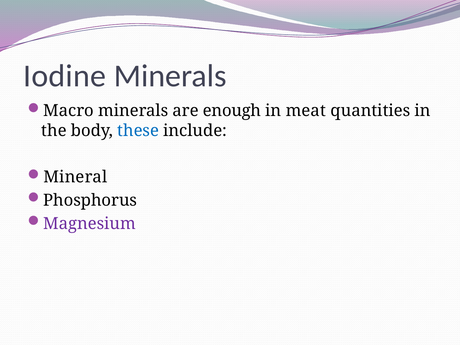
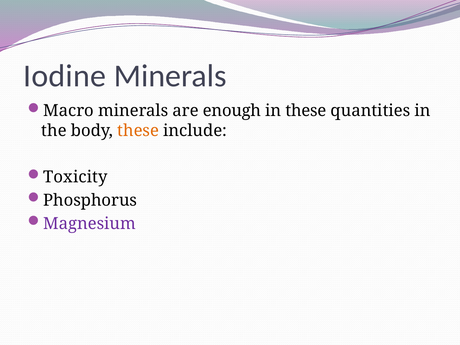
in meat: meat -> these
these at (138, 131) colour: blue -> orange
Mineral: Mineral -> Toxicity
